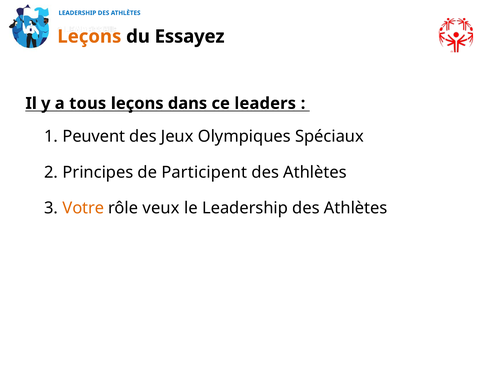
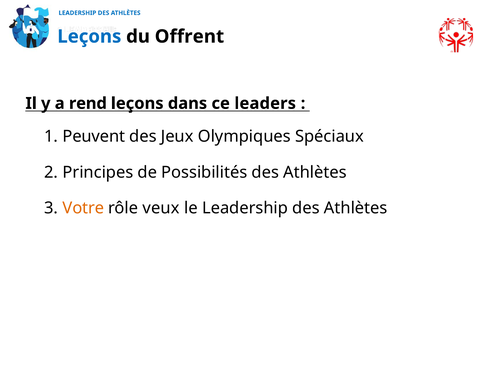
Leçons at (89, 36) colour: orange -> blue
Essayez: Essayez -> Offrent
tous: tous -> rend
Participent: Participent -> Possibilités
